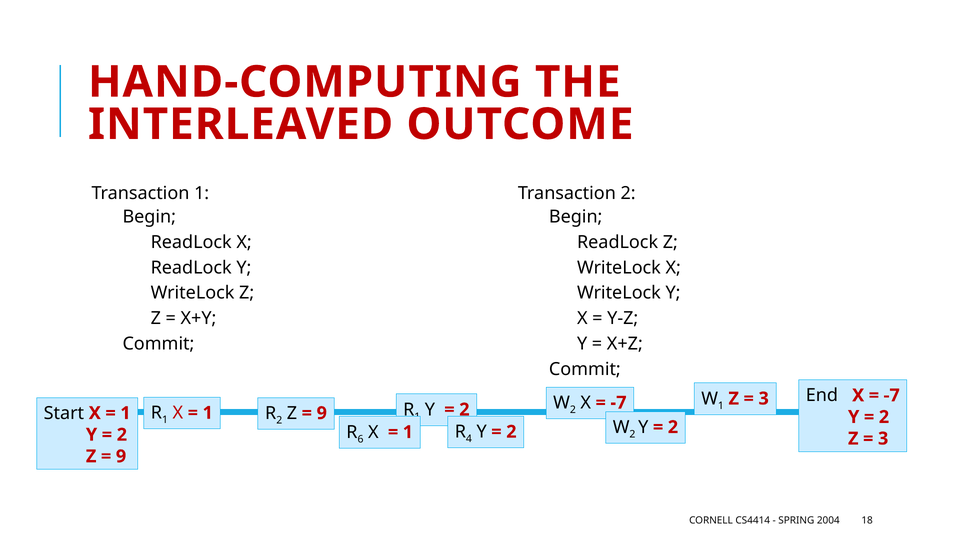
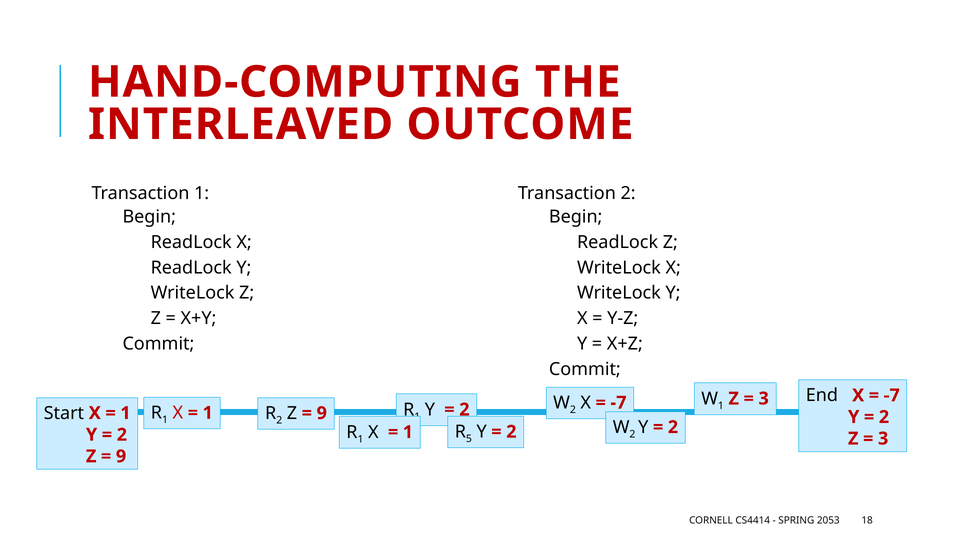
6 at (360, 440): 6 -> 1
4: 4 -> 5
2004: 2004 -> 2053
